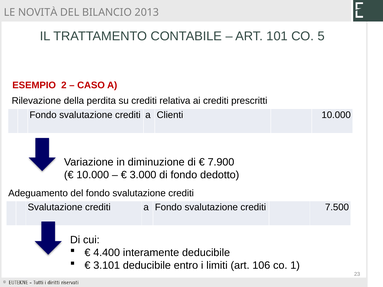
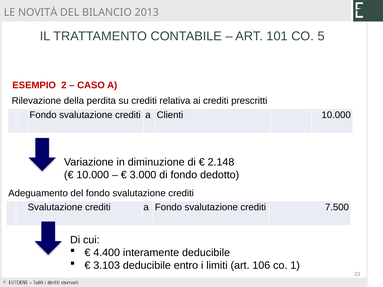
7.900: 7.900 -> 2.148
3.101: 3.101 -> 3.103
